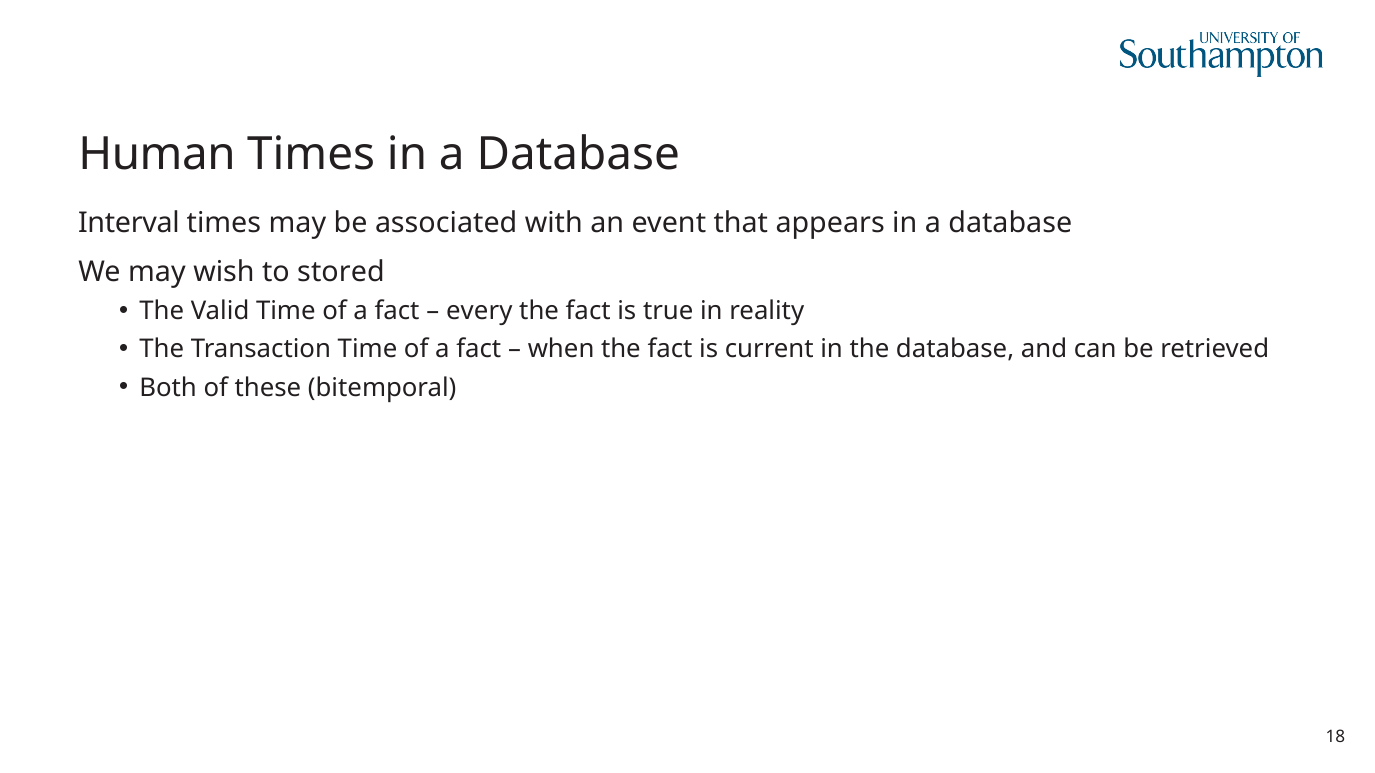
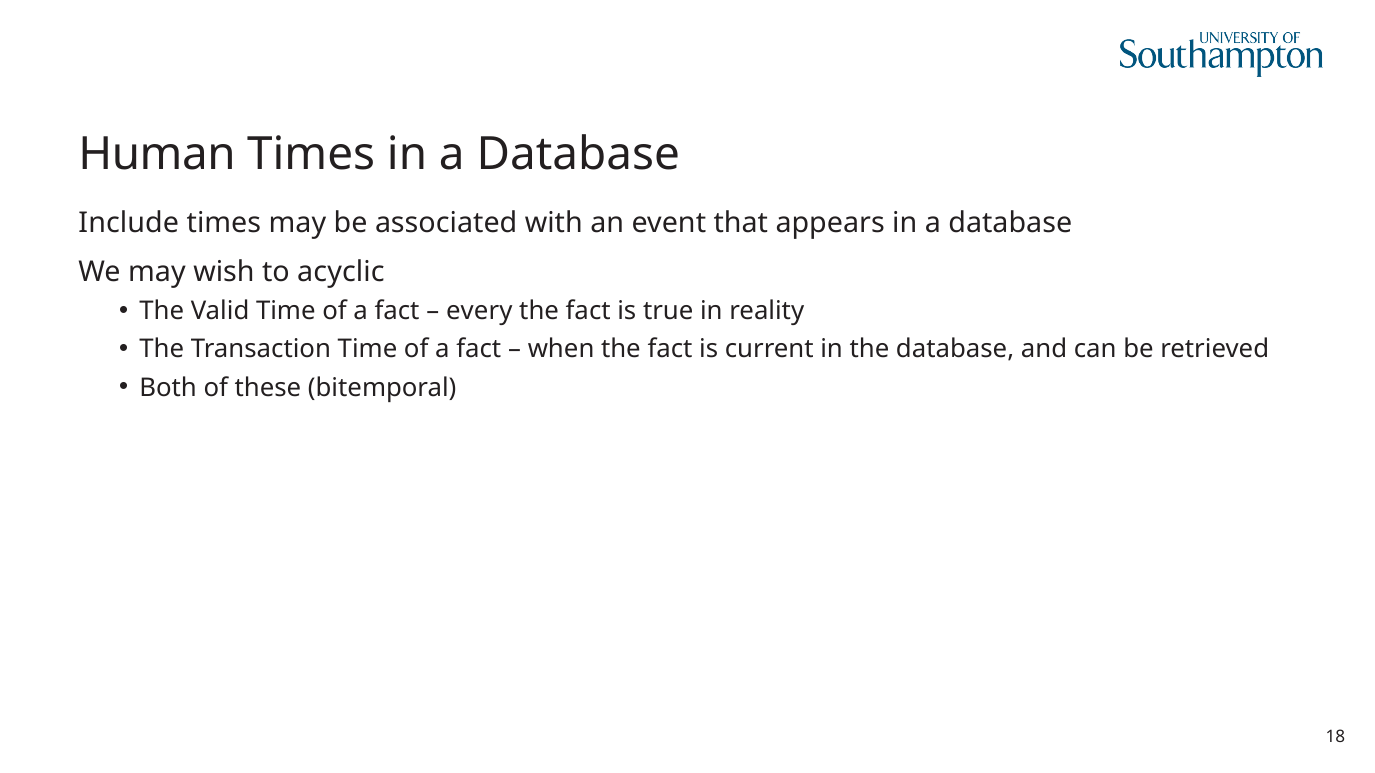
Interval: Interval -> Include
stored: stored -> acyclic
